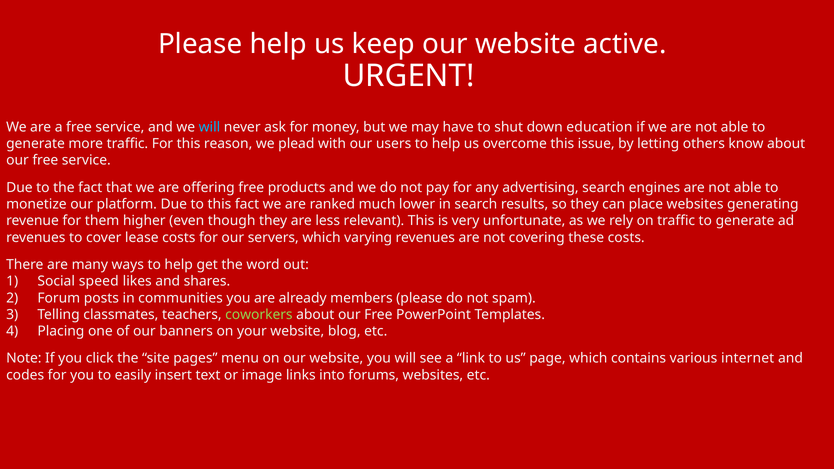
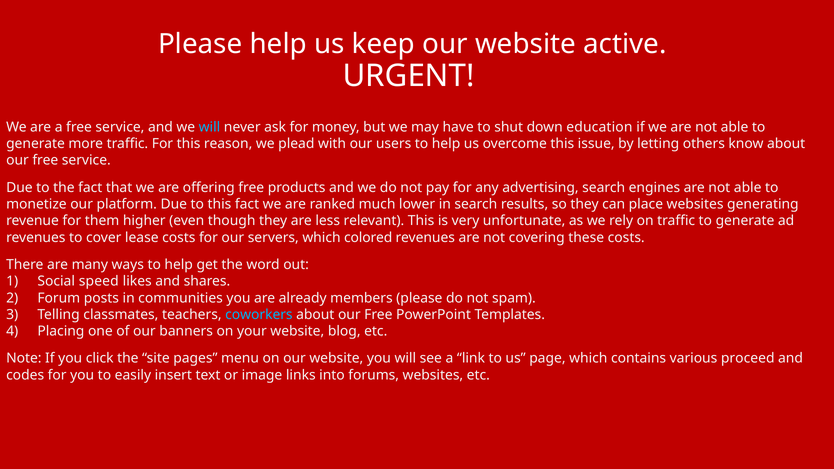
varying: varying -> colored
coworkers colour: light green -> light blue
internet: internet -> proceed
